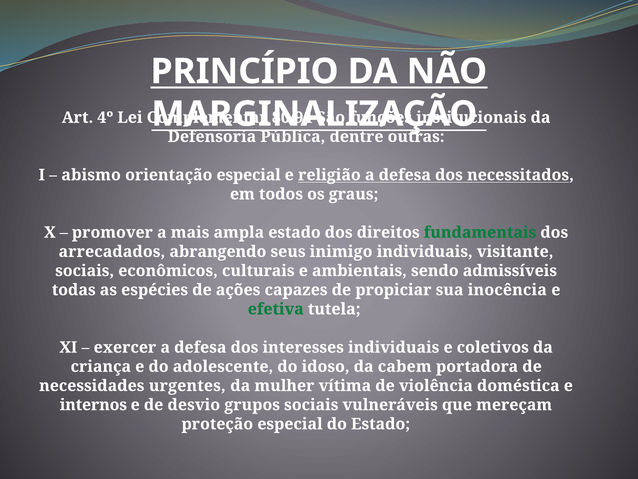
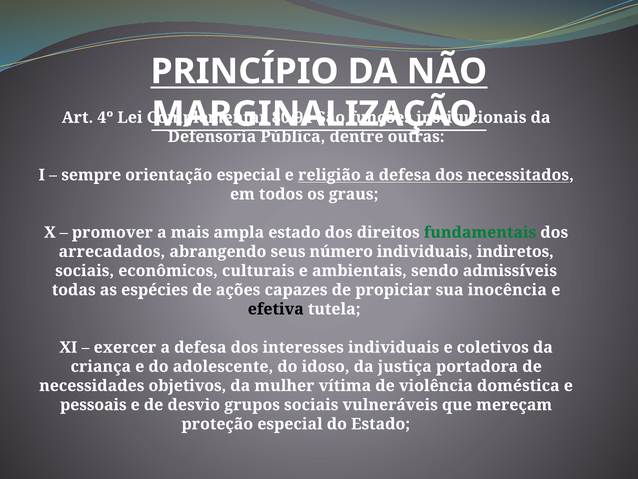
abismo: abismo -> sempre
inimigo: inimigo -> número
visitante: visitante -> indiretos
efetiva colour: green -> black
cabem: cabem -> justiça
urgentes: urgentes -> objetivos
internos: internos -> pessoais
